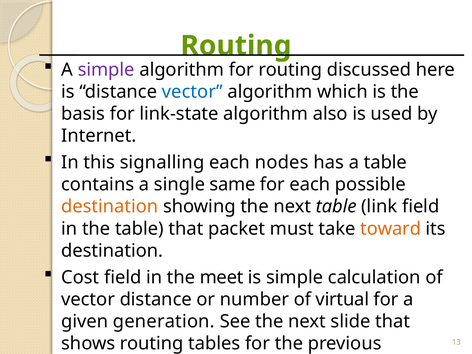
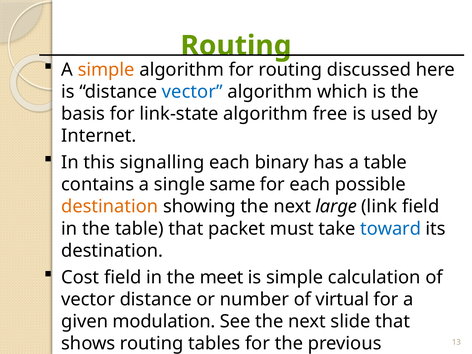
simple at (106, 70) colour: purple -> orange
also: also -> free
nodes: nodes -> binary
next table: table -> large
toward colour: orange -> blue
generation: generation -> modulation
